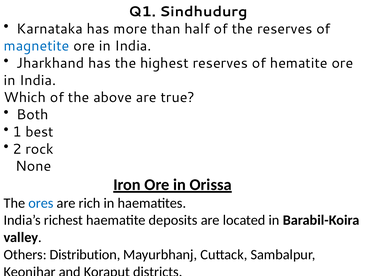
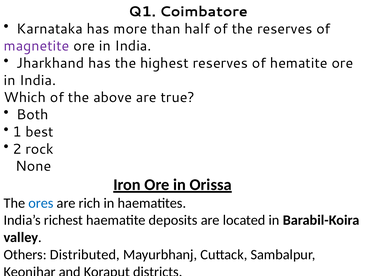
Sindhudurg: Sindhudurg -> Coimbatore
magnetite colour: blue -> purple
Distribution: Distribution -> Distributed
